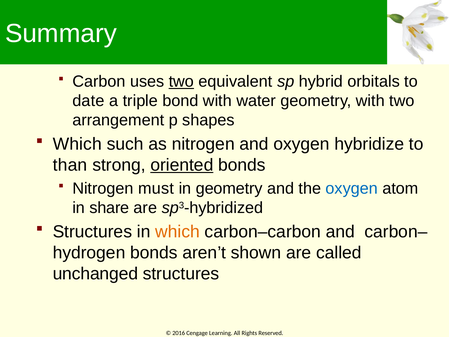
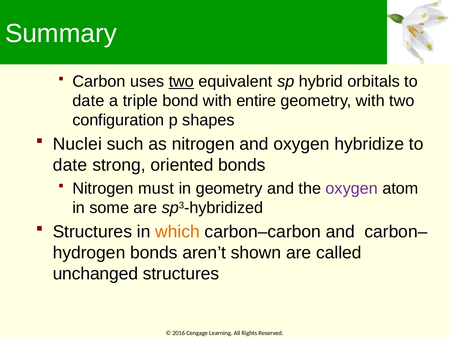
water: water -> entire
arrangement: arrangement -> configuration
Which at (77, 144): Which -> Nuclei
than at (70, 165): than -> date
oriented underline: present -> none
oxygen at (352, 188) colour: blue -> purple
share: share -> some
